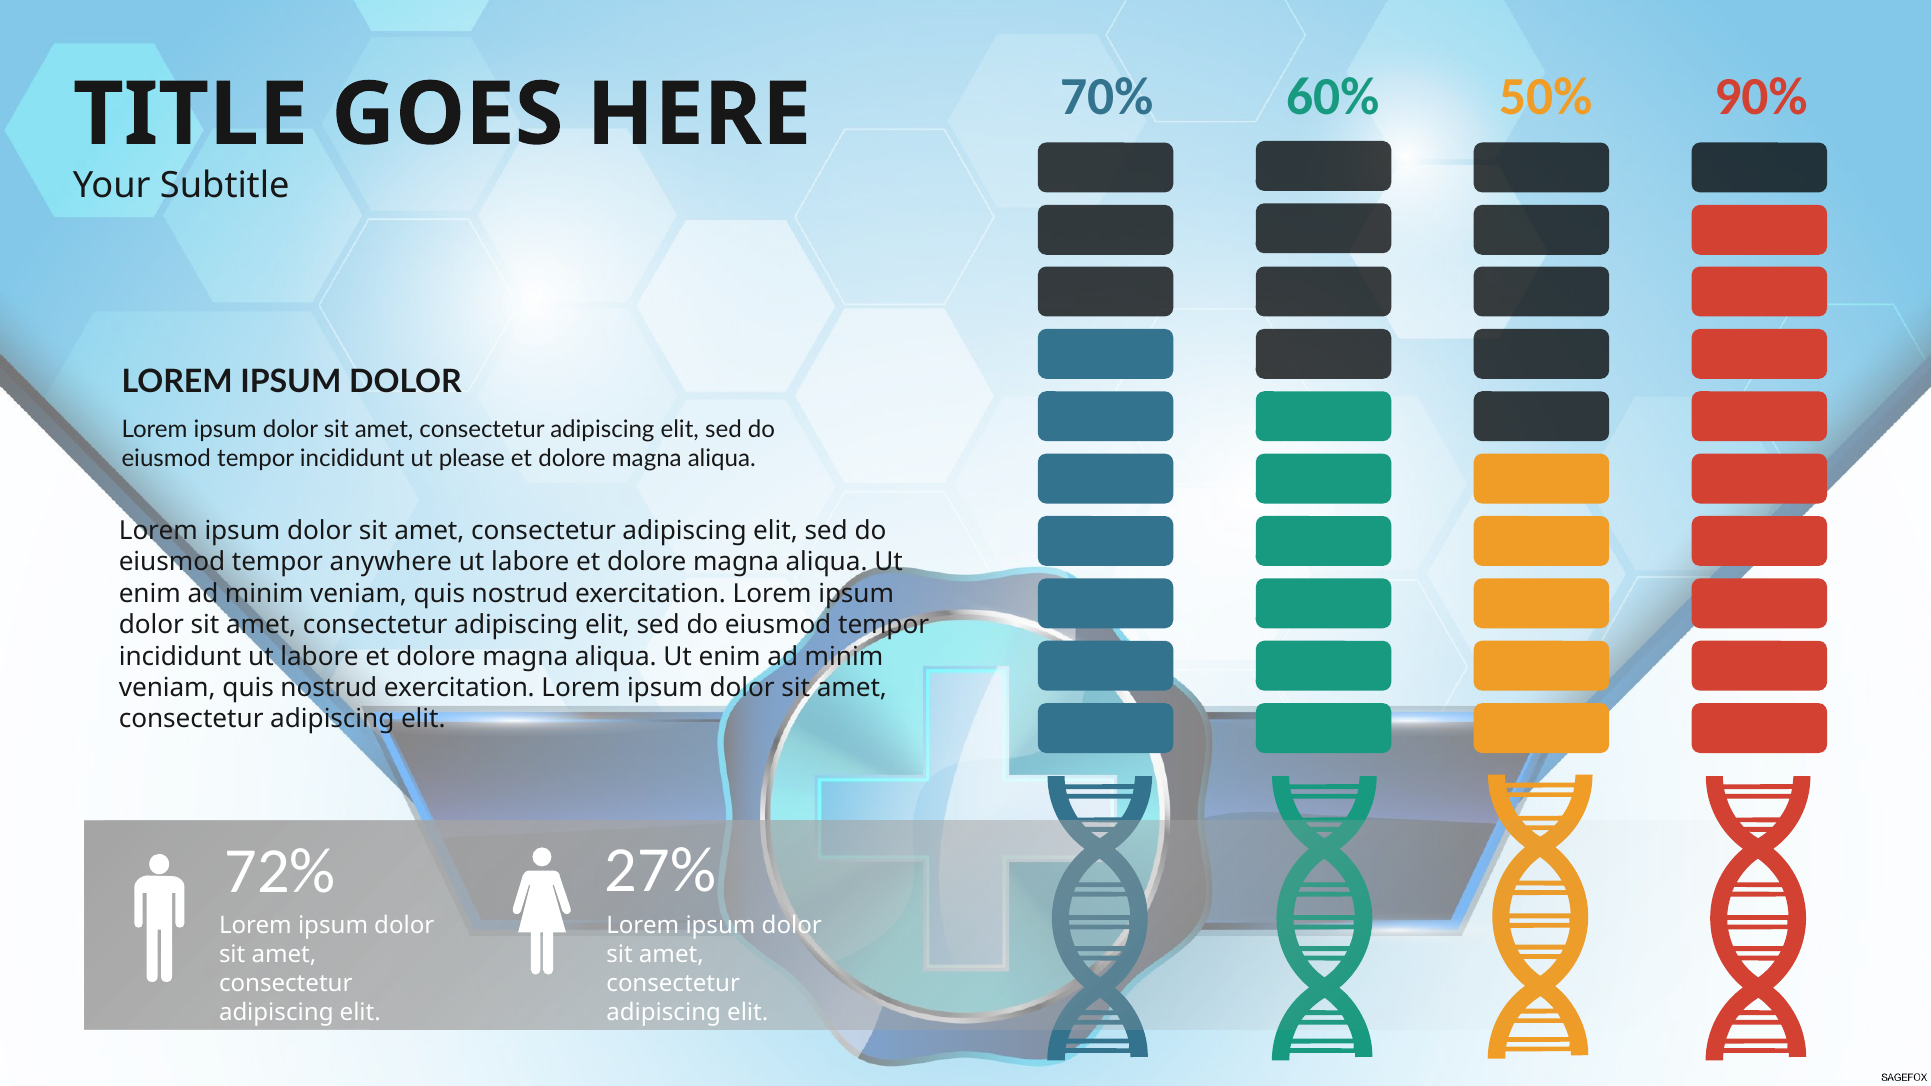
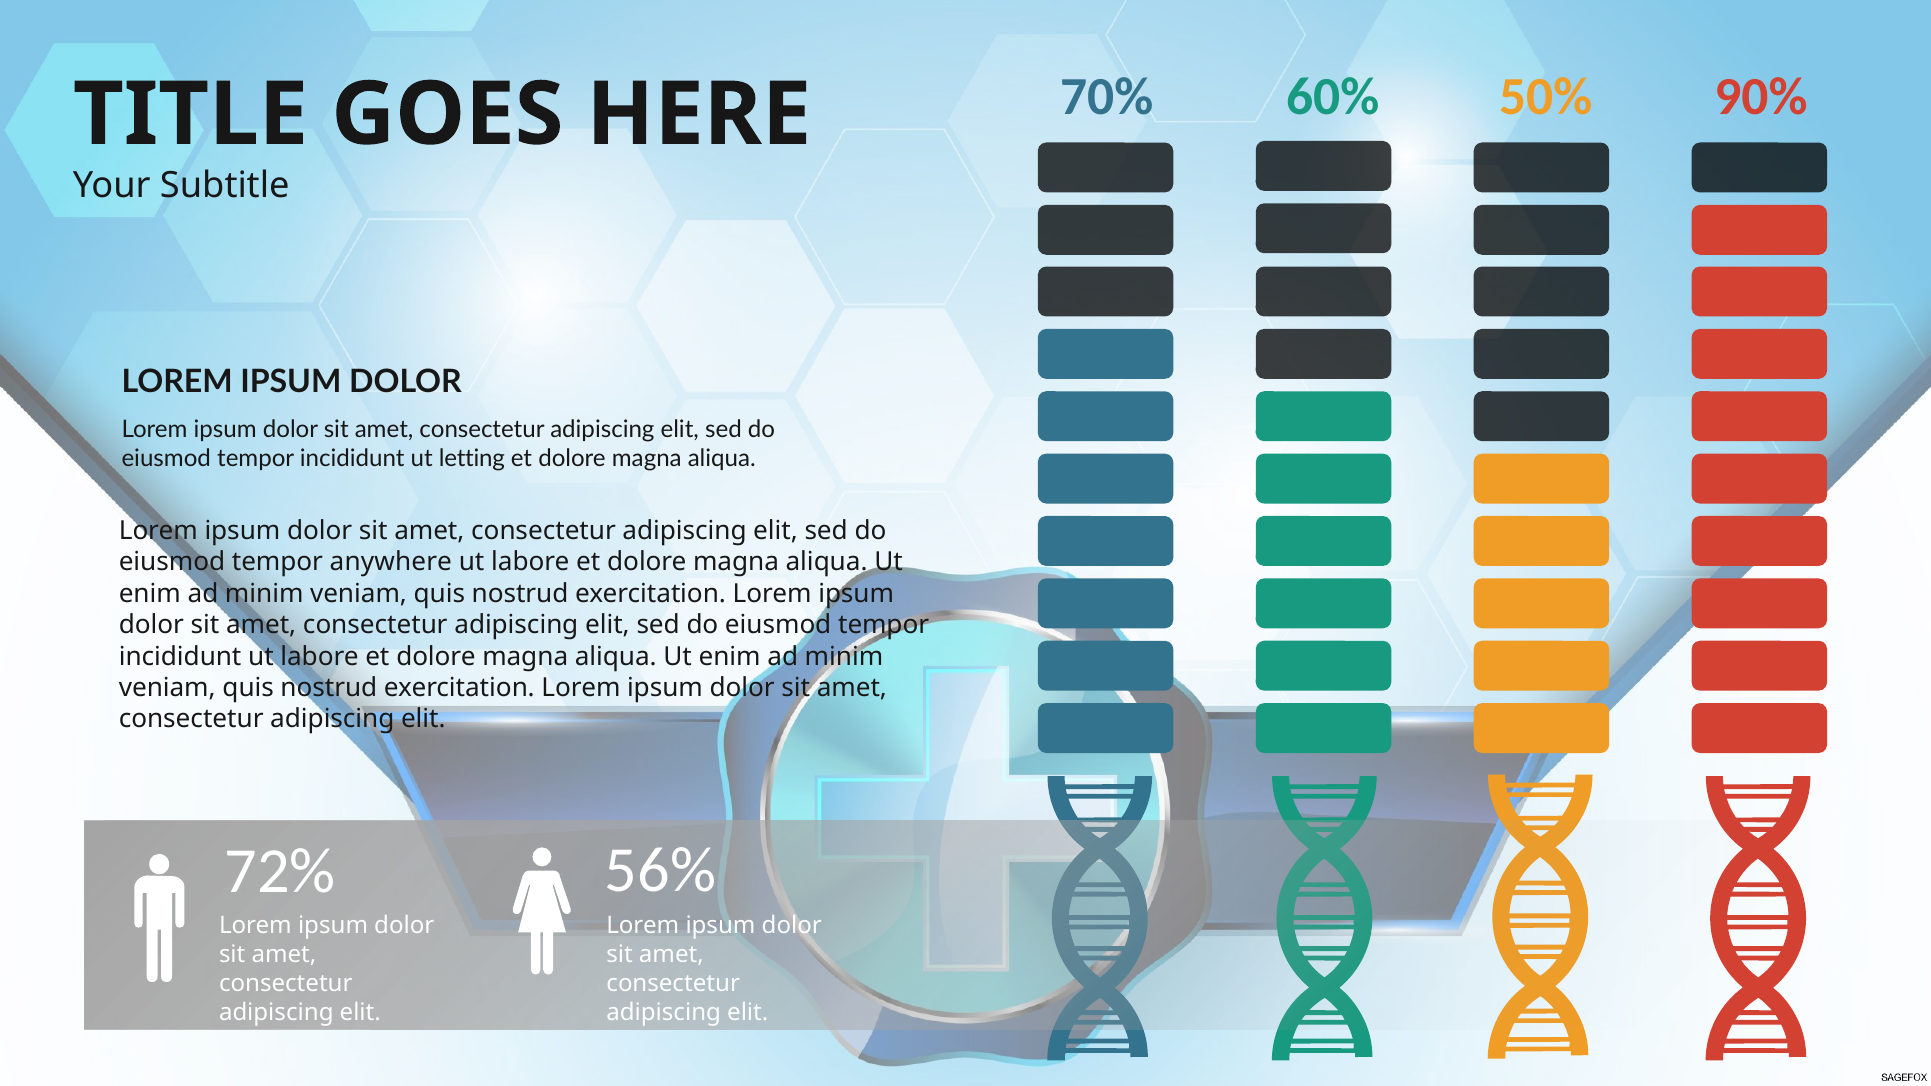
please: please -> letting
27%: 27% -> 56%
